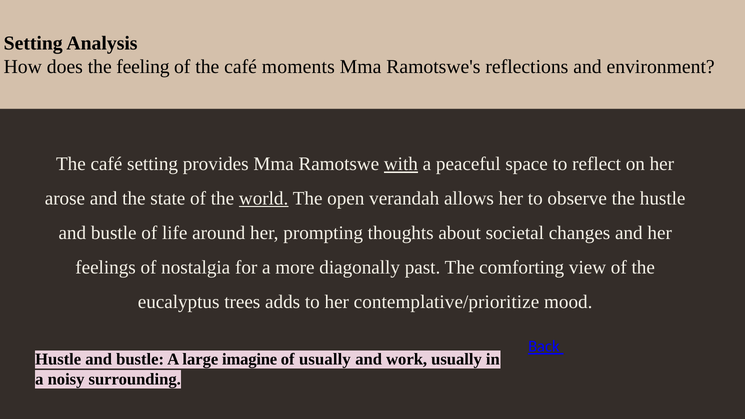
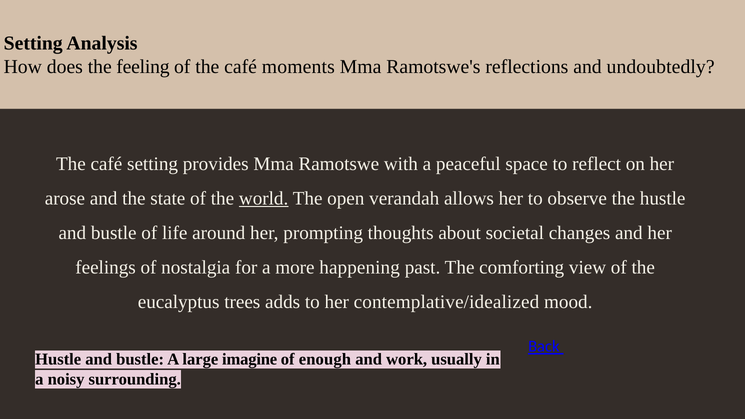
environment: environment -> undoubtedly
with underline: present -> none
diagonally: diagonally -> happening
contemplative/prioritize: contemplative/prioritize -> contemplative/idealized
of usually: usually -> enough
